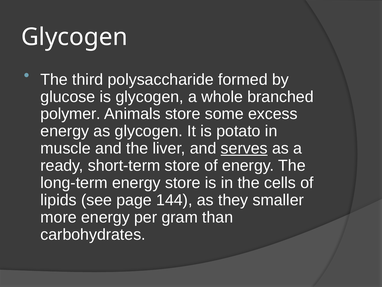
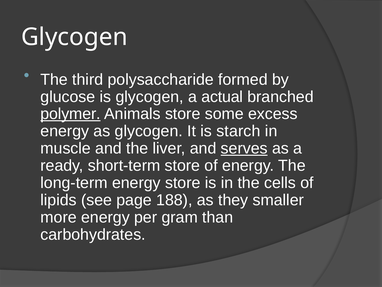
whole: whole -> actual
polymer underline: none -> present
potato: potato -> starch
144: 144 -> 188
